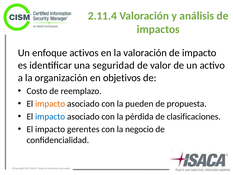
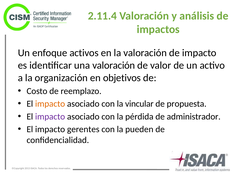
una seguridad: seguridad -> valoración
pueden: pueden -> vincular
impacto at (50, 116) colour: blue -> purple
clasificaciones: clasificaciones -> administrador
negocio: negocio -> pueden
